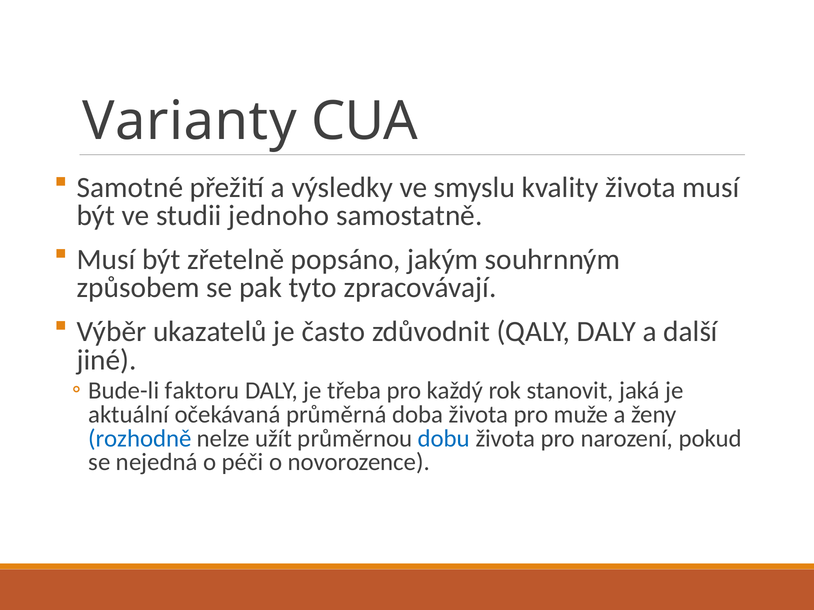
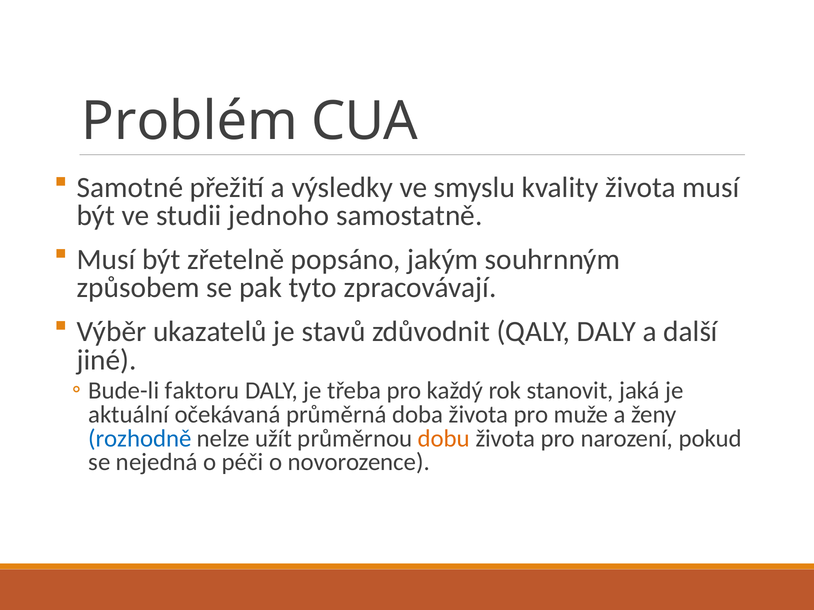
Varianty: Varianty -> Problém
často: často -> stavů
dobu colour: blue -> orange
